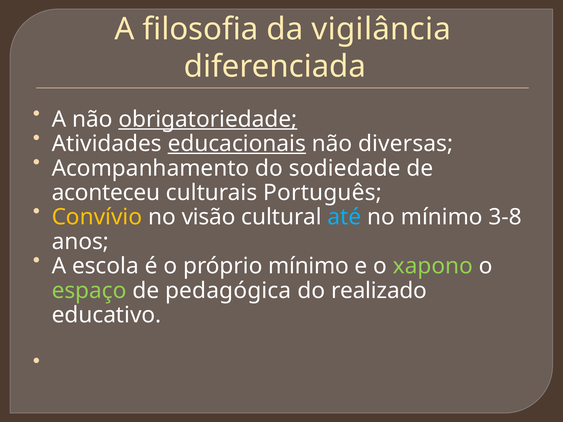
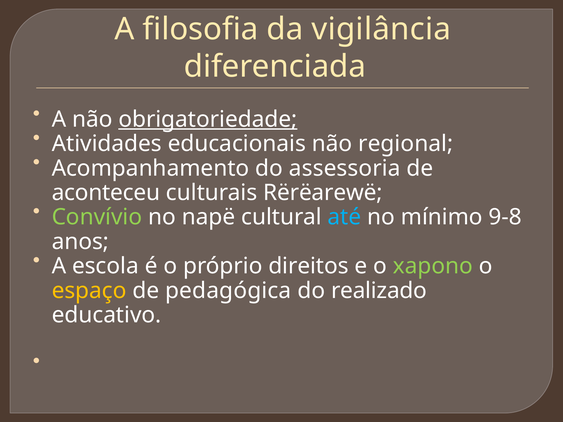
educacionais underline: present -> none
diversas: diversas -> regional
sodiedade: sodiedade -> assessoria
Português: Português -> Rërëarewë
Convívio colour: yellow -> light green
visão: visão -> napë
3-8: 3-8 -> 9-8
próprio mínimo: mínimo -> direitos
espaço colour: light green -> yellow
